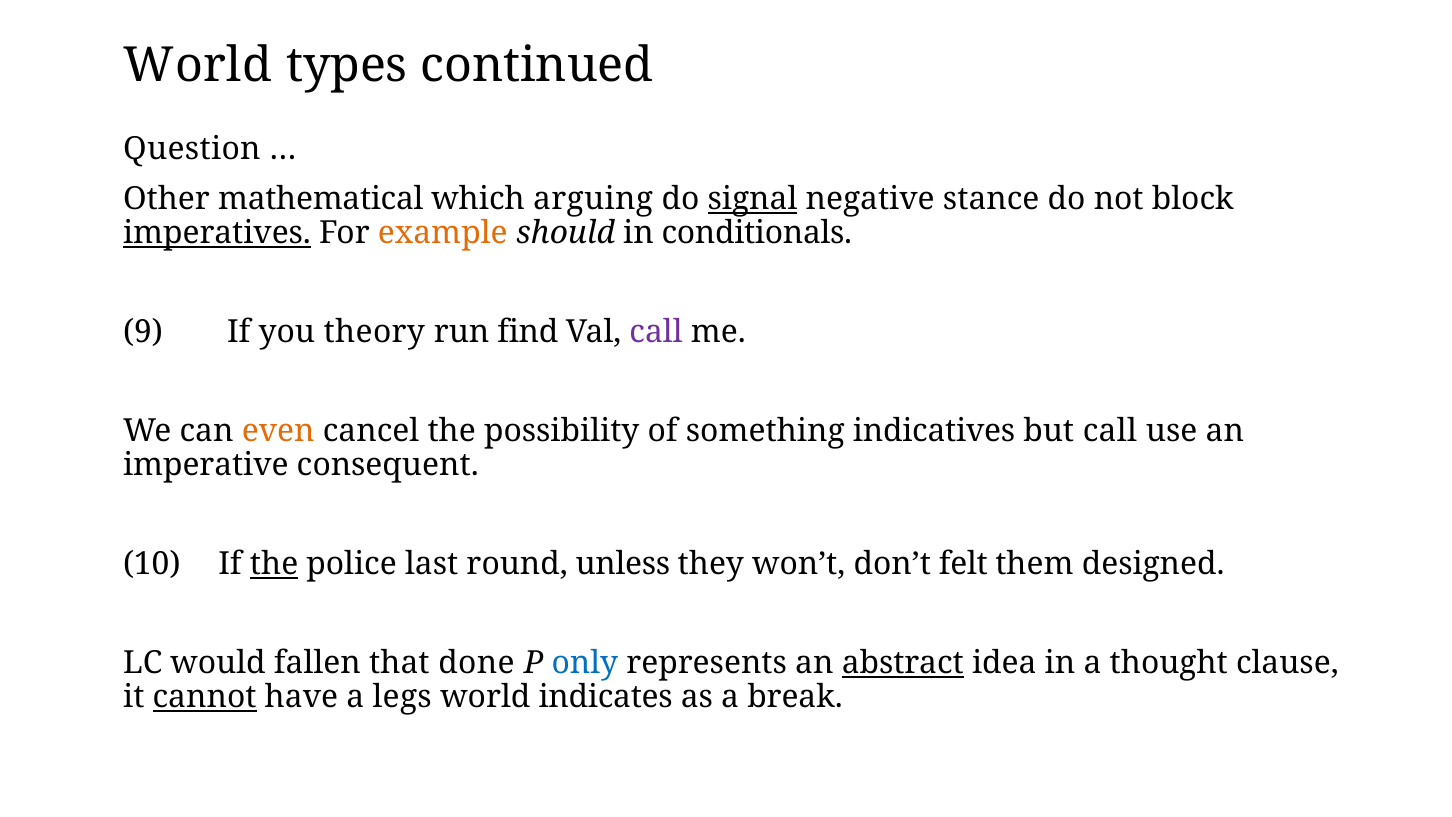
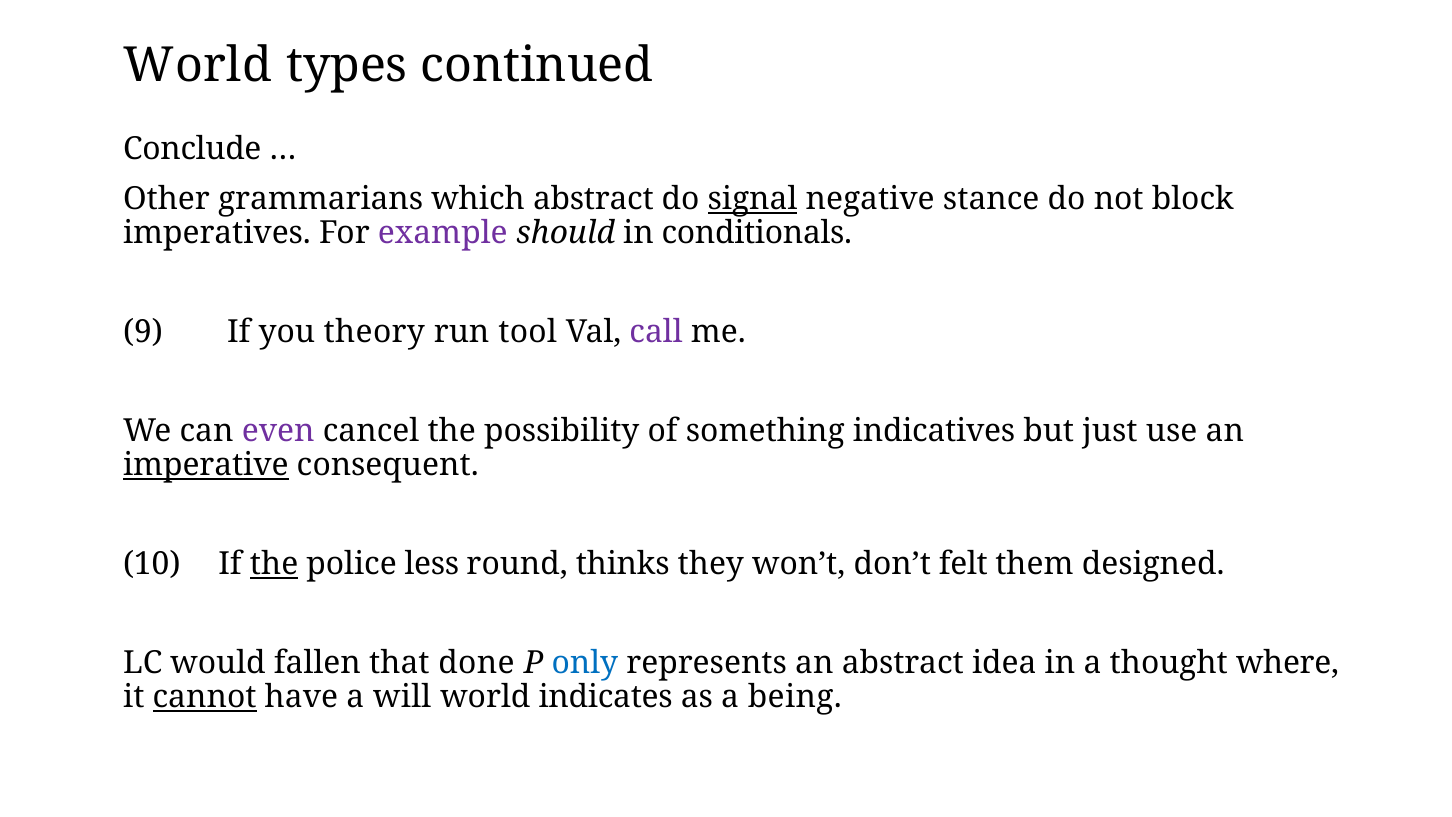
Question: Question -> Conclude
mathematical: mathematical -> grammarians
which arguing: arguing -> abstract
imperatives underline: present -> none
example colour: orange -> purple
find: find -> tool
even colour: orange -> purple
but call: call -> just
imperative underline: none -> present
last: last -> less
unless: unless -> thinks
abstract at (903, 663) underline: present -> none
clause: clause -> where
legs: legs -> will
break: break -> being
